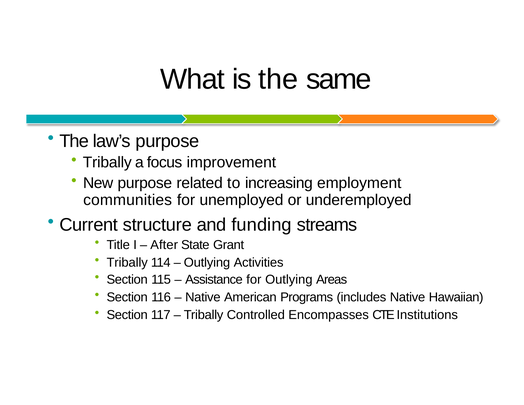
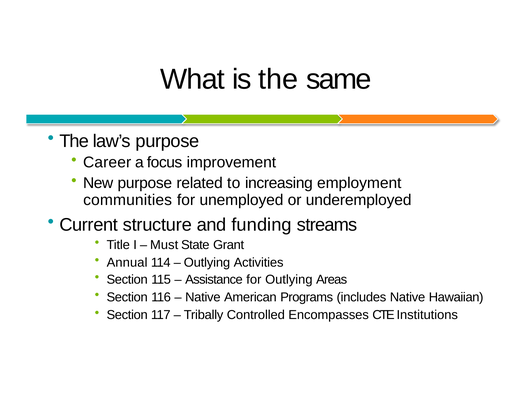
Tribally at (107, 162): Tribally -> Career
After: After -> Must
Tribally at (127, 262): Tribally -> Annual
